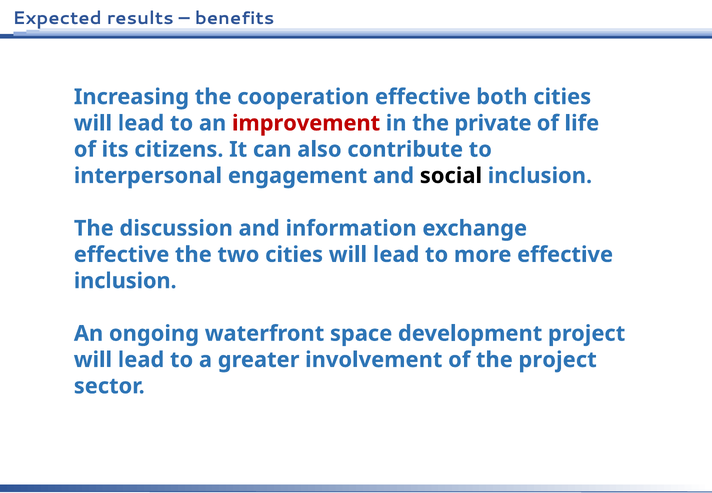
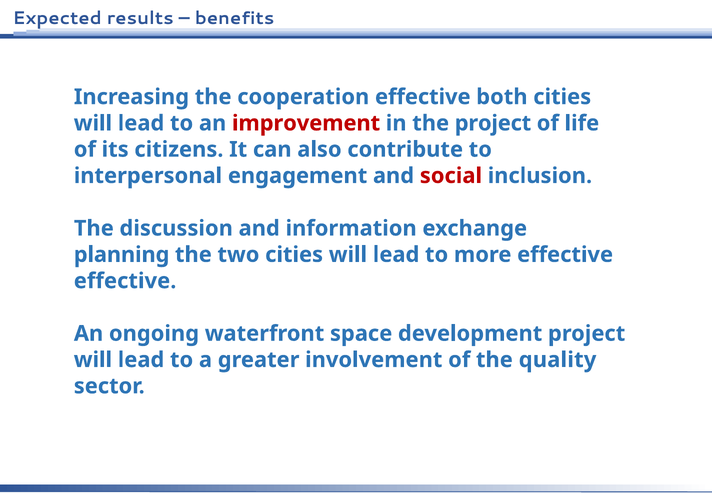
the private: private -> project
social colour: black -> red
effective at (122, 255): effective -> planning
inclusion at (125, 281): inclusion -> effective
the project: project -> quality
